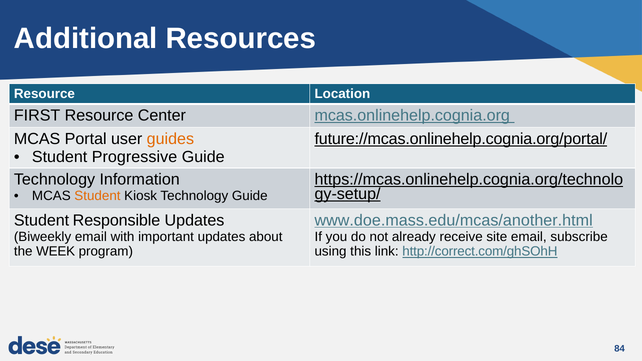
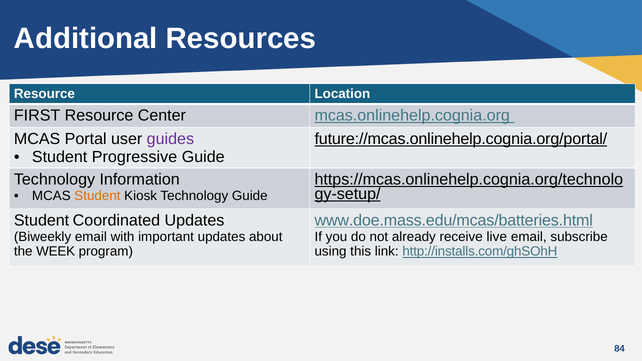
guides colour: orange -> purple
Responsible: Responsible -> Coordinated
www.doe.mass.edu/mcas/another.html: www.doe.mass.edu/mcas/another.html -> www.doe.mass.edu/mcas/batteries.html
site: site -> live
http://correct.com/ghSOhH: http://correct.com/ghSOhH -> http://installs.com/ghSOhH
